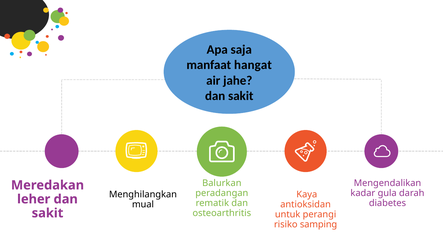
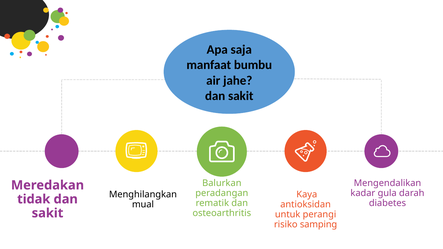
hangat: hangat -> bumbu
leher: leher -> tidak
